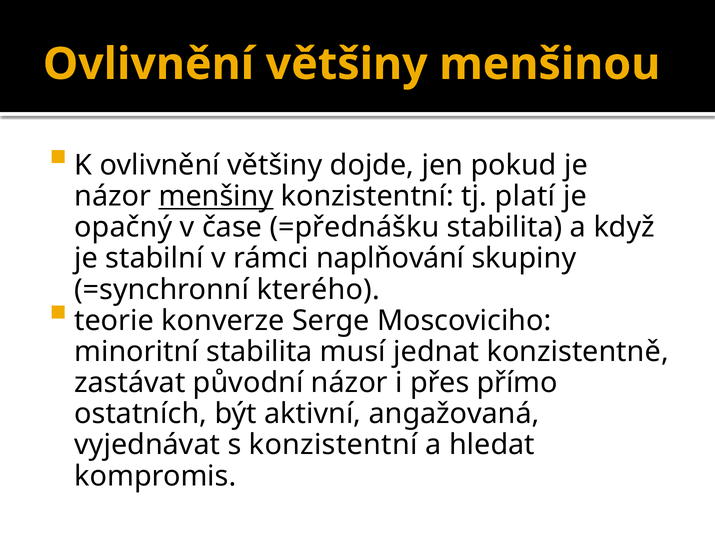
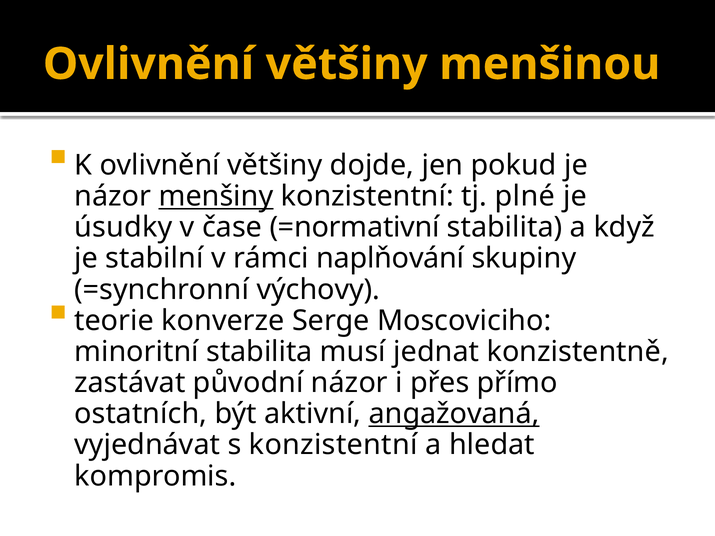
platí: platí -> plné
opačný: opačný -> úsudky
=přednášku: =přednášku -> =normativní
kterého: kterého -> výchovy
angažovaná underline: none -> present
